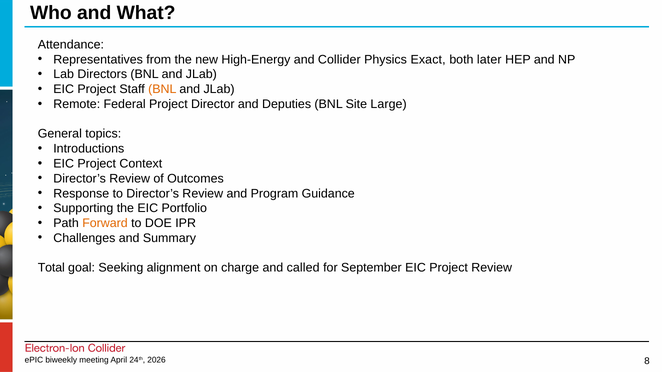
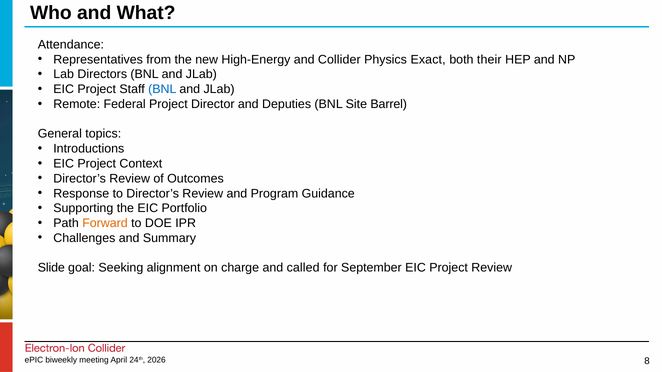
later: later -> their
BNL at (162, 89) colour: orange -> blue
Large: Large -> Barrel
Total: Total -> Slide
